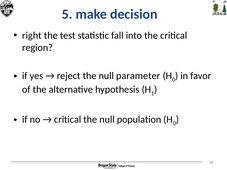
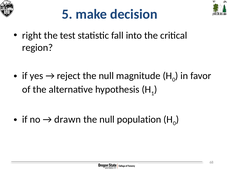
parameter: parameter -> magnitude
critical at (68, 120): critical -> drawn
